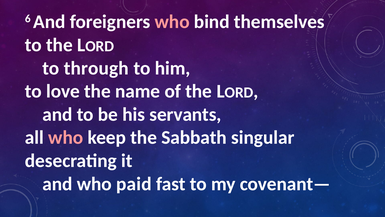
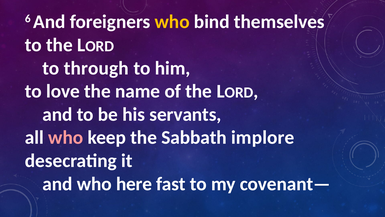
who at (172, 22) colour: pink -> yellow
singular: singular -> implore
paid: paid -> here
